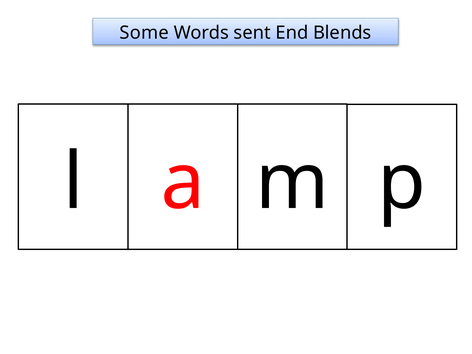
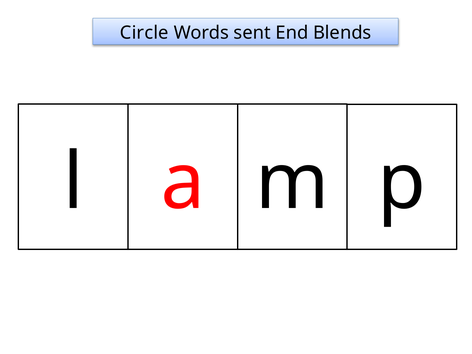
Some: Some -> Circle
